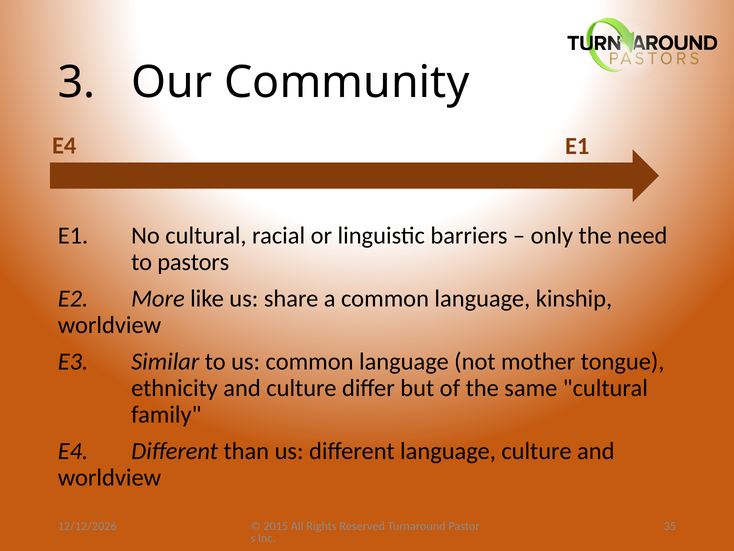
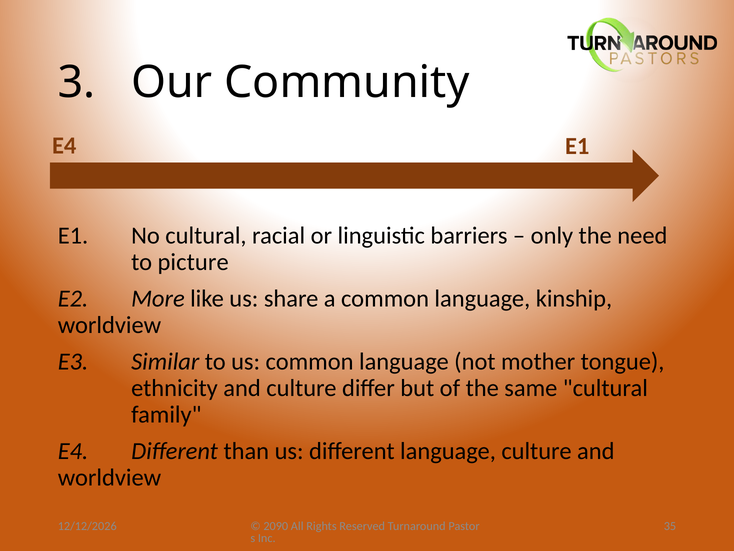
pastors: pastors -> picture
2015: 2015 -> 2090
